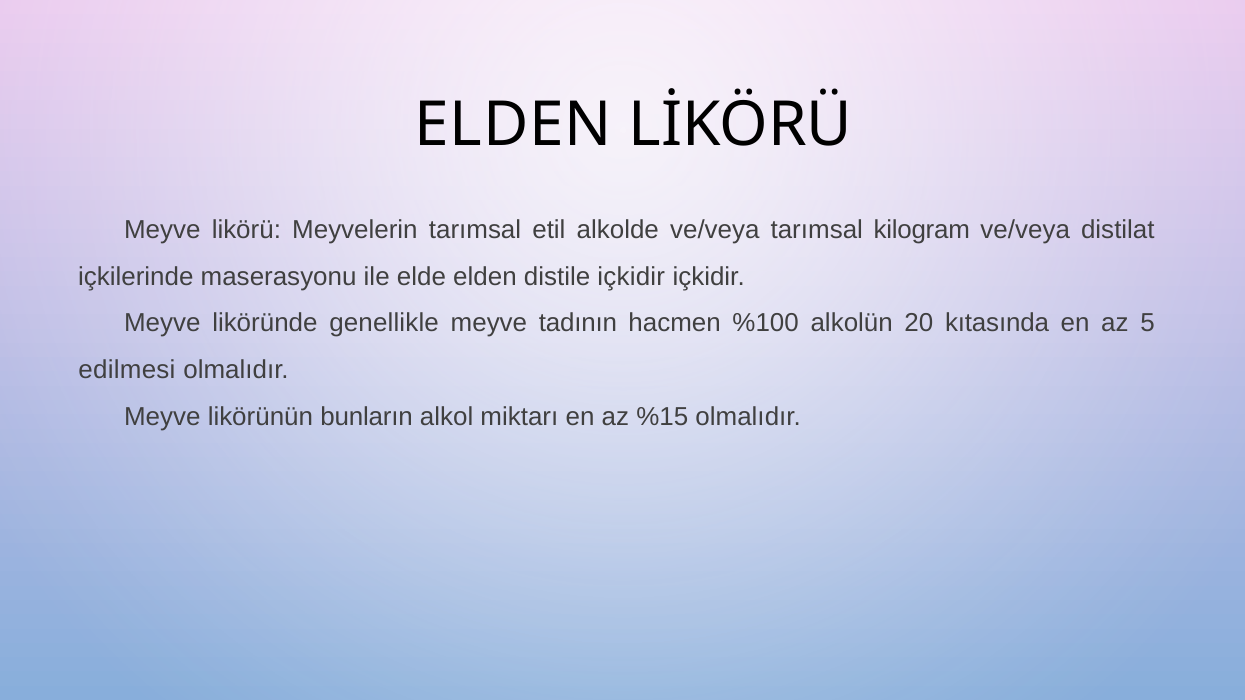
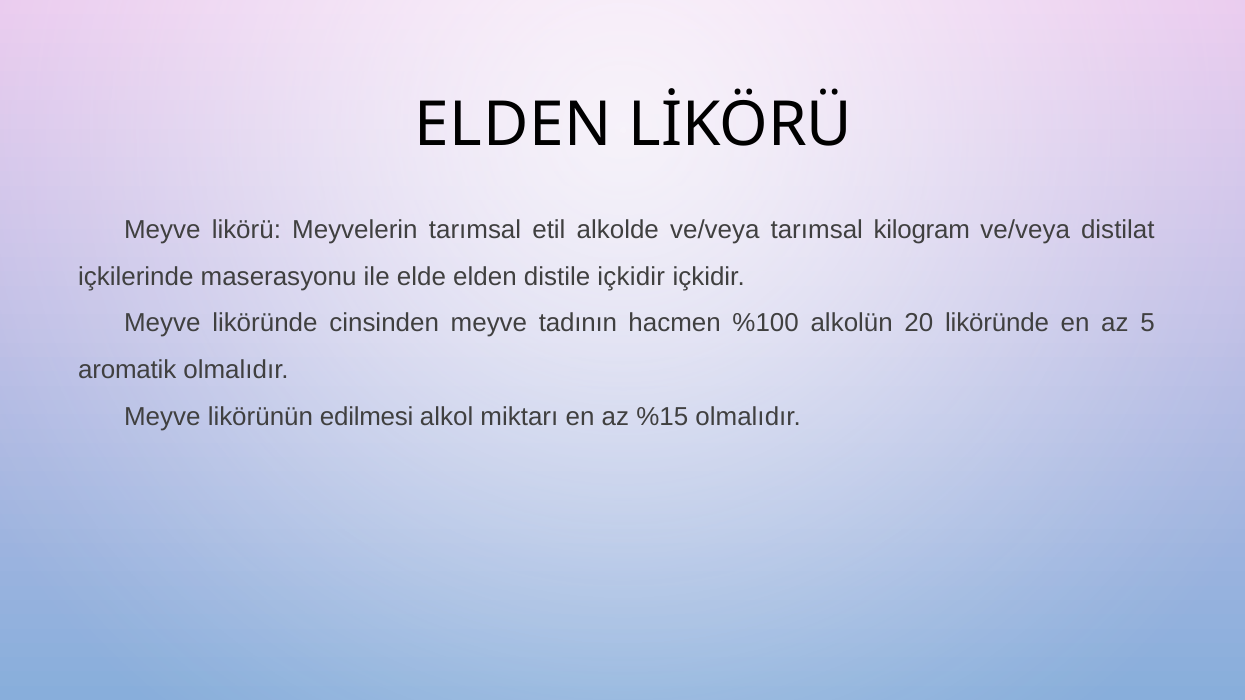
genellikle: genellikle -> cinsinden
20 kıtasında: kıtasında -> liköründe
edilmesi: edilmesi -> aromatik
bunların: bunların -> edilmesi
